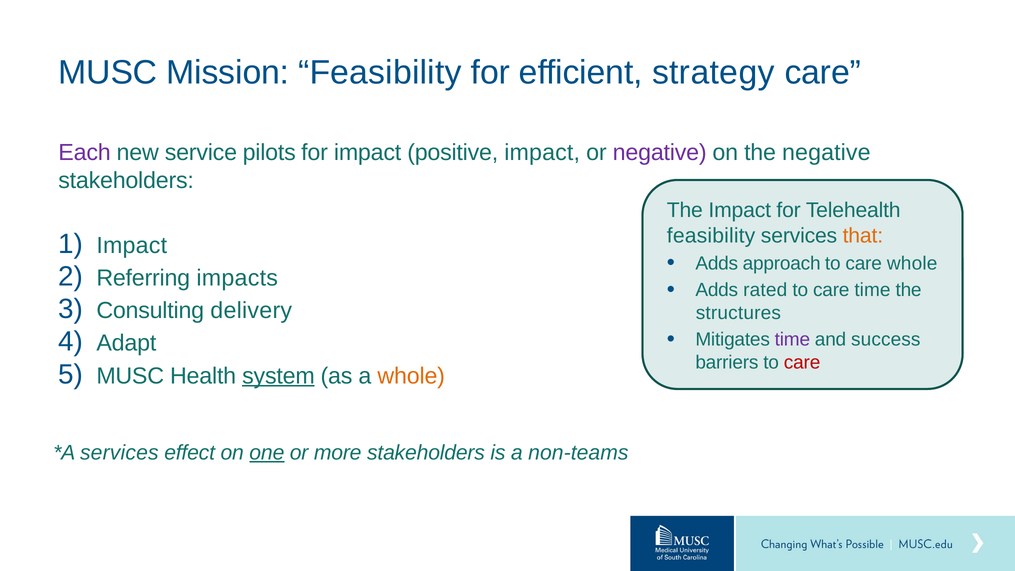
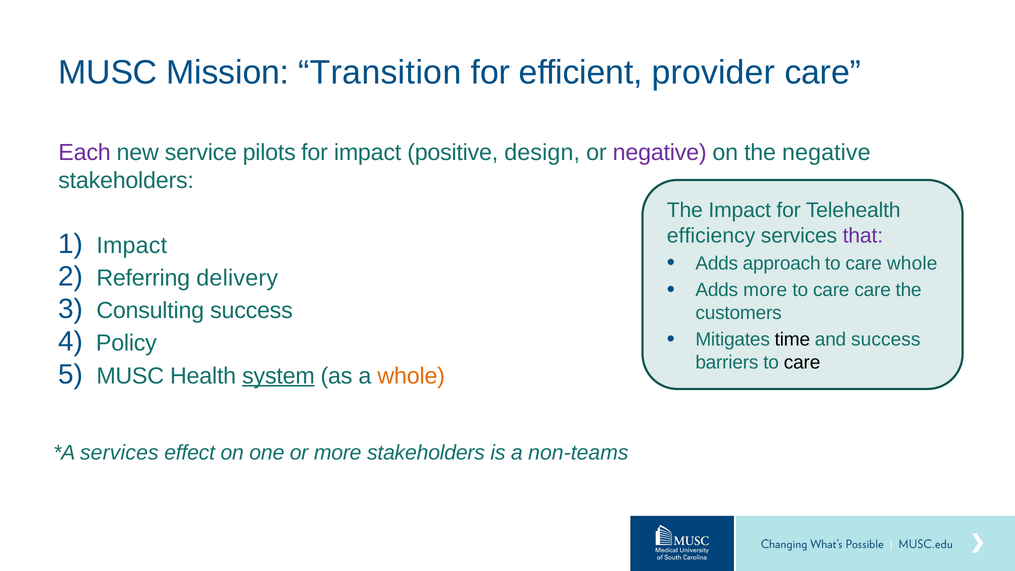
Mission Feasibility: Feasibility -> Transition
strategy: strategy -> provider
positive impact: impact -> design
feasibility at (711, 236): feasibility -> efficiency
that colour: orange -> purple
impacts: impacts -> delivery
Adds rated: rated -> more
care time: time -> care
Consulting delivery: delivery -> success
structures: structures -> customers
time at (792, 339) colour: purple -> black
Adapt: Adapt -> Policy
care at (802, 362) colour: red -> black
one underline: present -> none
